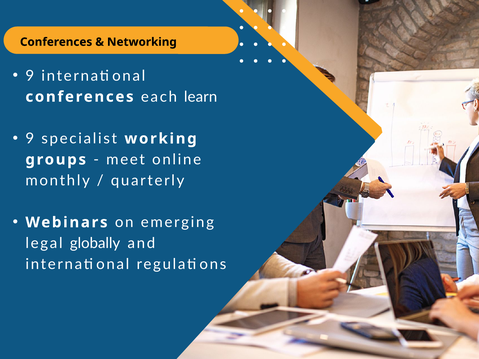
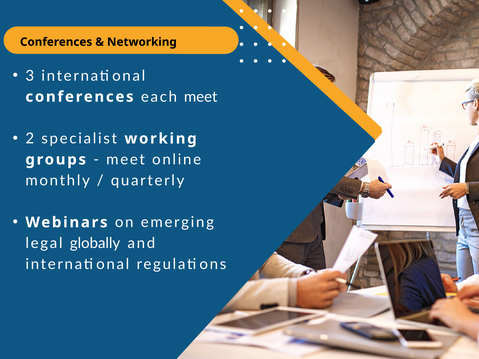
9 at (30, 76): 9 -> 3
each learn: learn -> meet
9 at (30, 139): 9 -> 2
